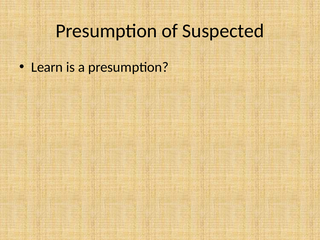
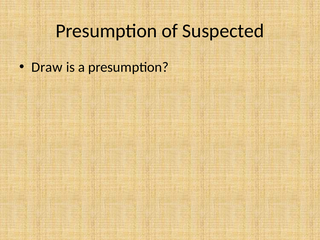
Learn: Learn -> Draw
